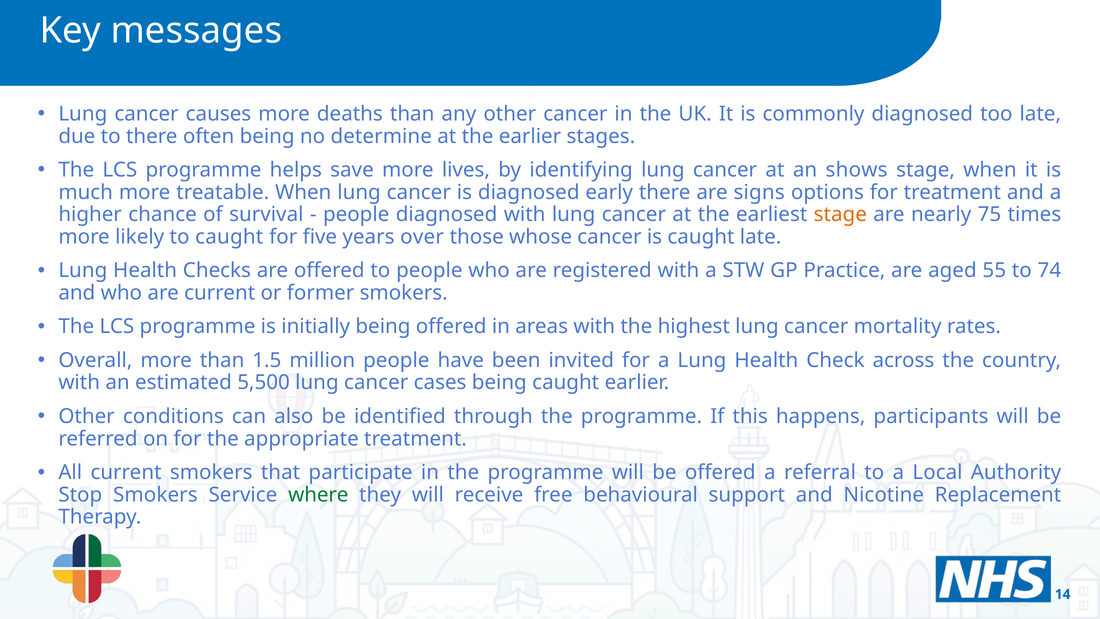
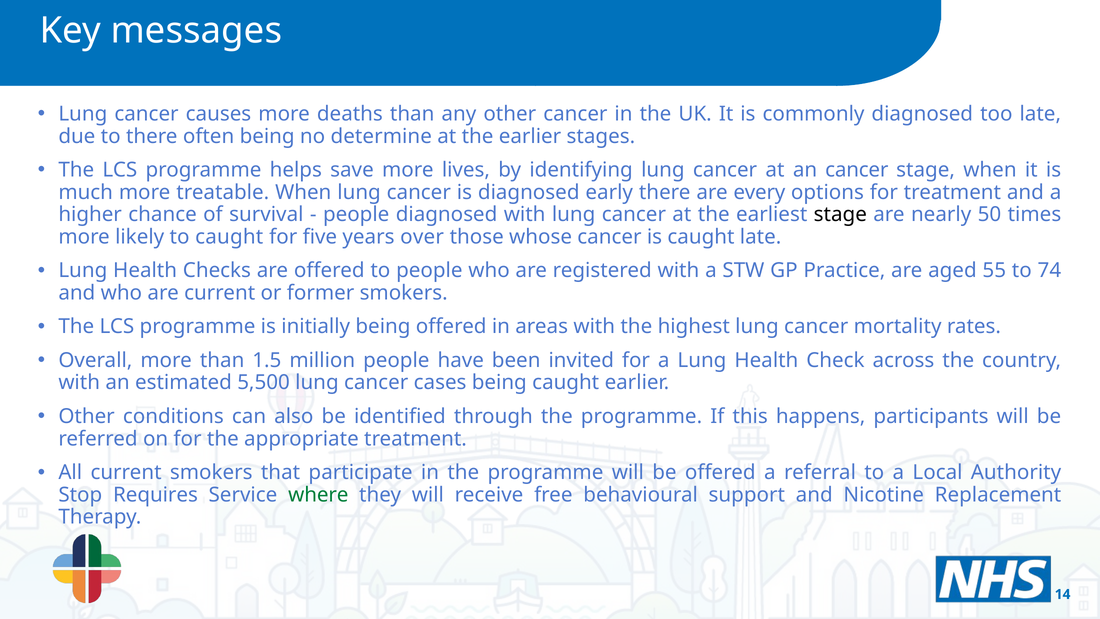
an shows: shows -> cancer
signs: signs -> every
stage at (840, 214) colour: orange -> black
75: 75 -> 50
Stop Smokers: Smokers -> Requires
